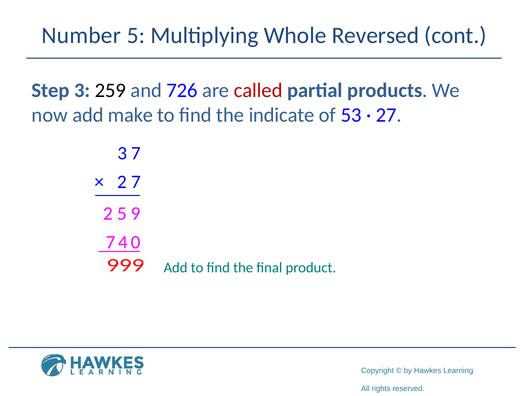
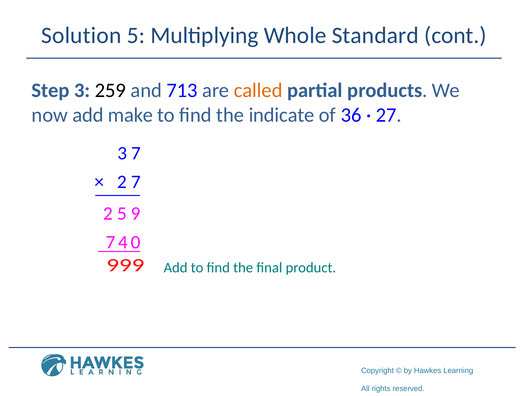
Number: Number -> Solution
Reversed: Reversed -> Standard
726: 726 -> 713
called colour: red -> orange
53: 53 -> 36
